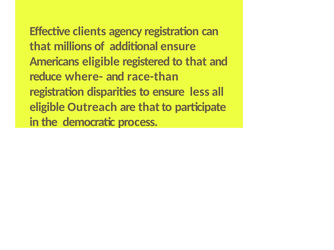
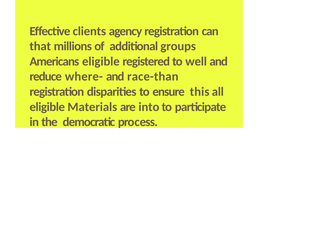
additional ensure: ensure -> groups
to that: that -> well
less: less -> this
Outreach: Outreach -> Materials
are that: that -> into
